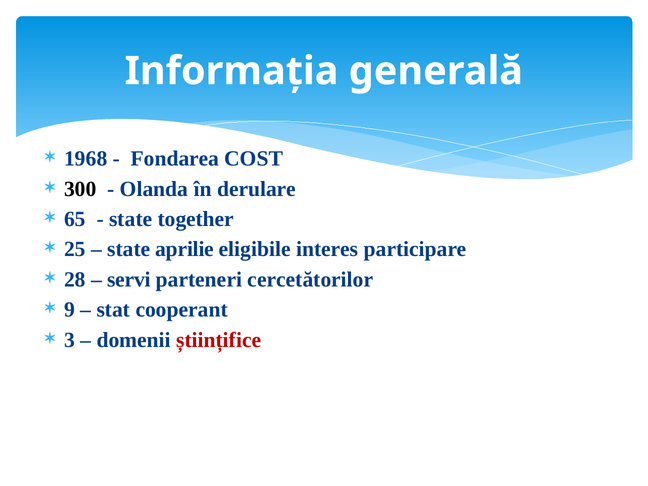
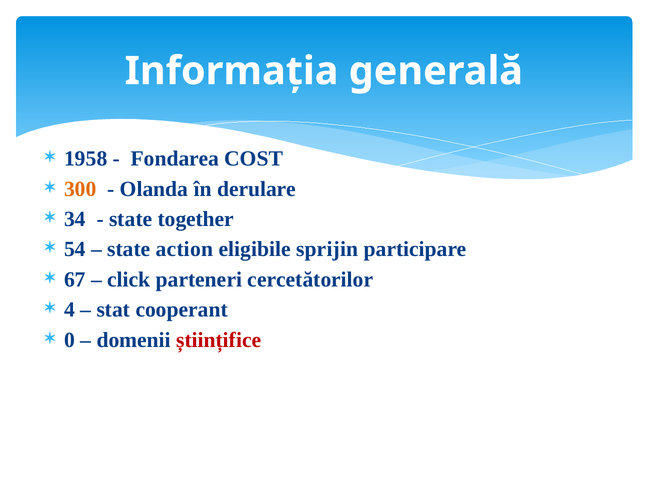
1968: 1968 -> 1958
300 colour: black -> orange
65: 65 -> 34
25: 25 -> 54
aprilie: aprilie -> action
interes: interes -> sprijin
28: 28 -> 67
servi: servi -> click
9: 9 -> 4
3: 3 -> 0
